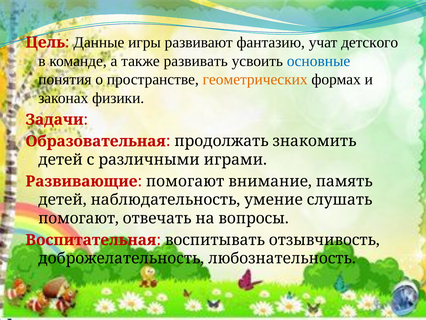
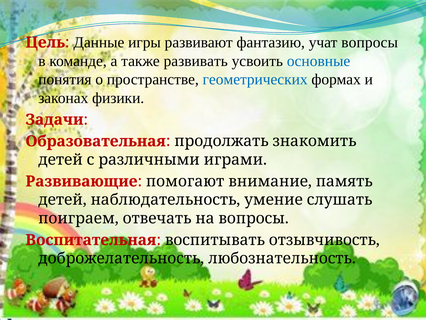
учат детского: детского -> вопросы
геометрических colour: orange -> blue
помогают at (79, 218): помогают -> поиграем
